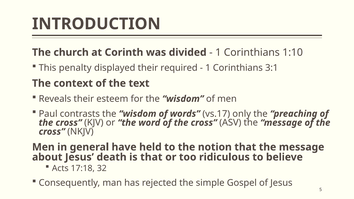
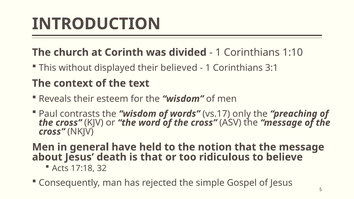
penalty: penalty -> without
required: required -> believed
